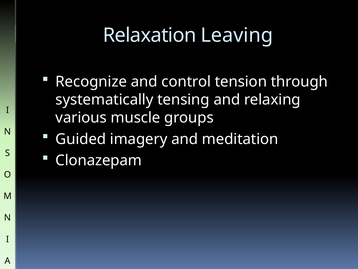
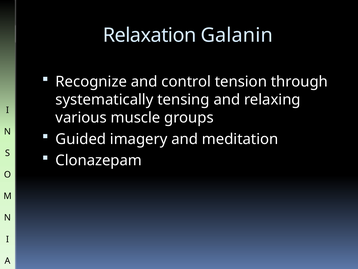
Leaving: Leaving -> Galanin
